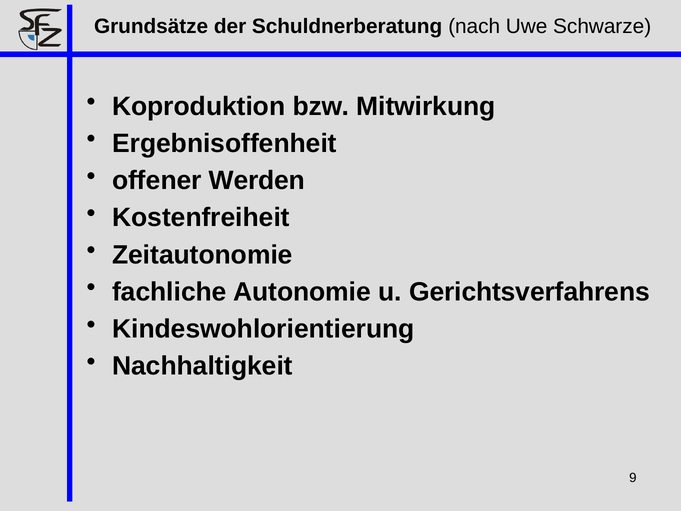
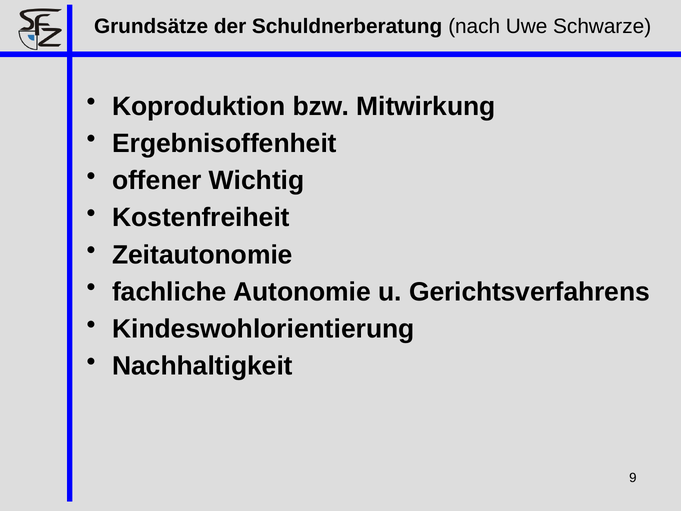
Werden: Werden -> Wichtig
